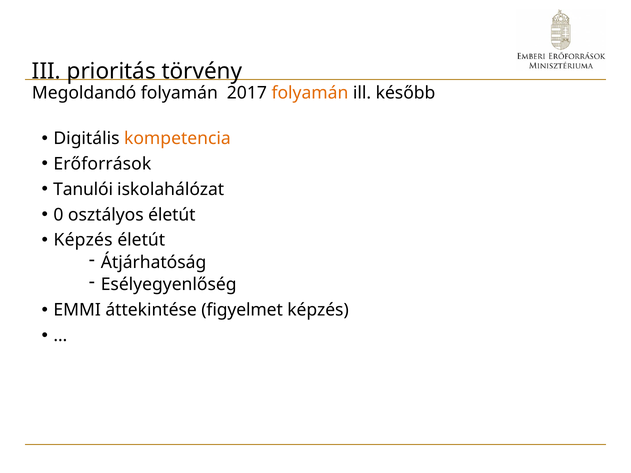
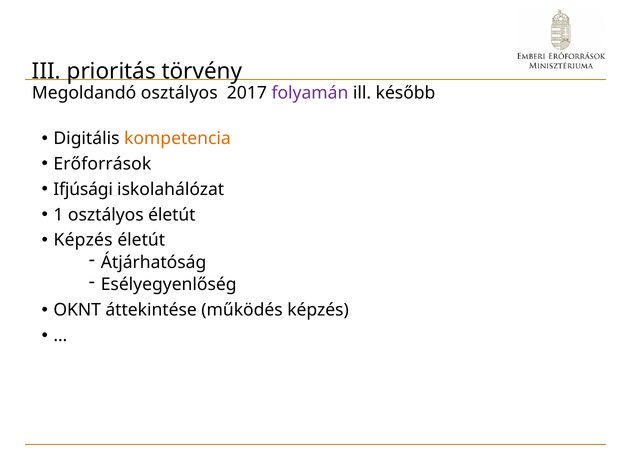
Megoldandó folyamán: folyamán -> osztályos
folyamán at (310, 93) colour: orange -> purple
Tanulói: Tanulói -> Ifjúsági
0: 0 -> 1
EMMI: EMMI -> OKNT
figyelmet: figyelmet -> működés
